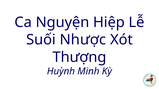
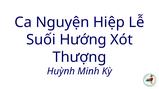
Nhược: Nhược -> Hướng
